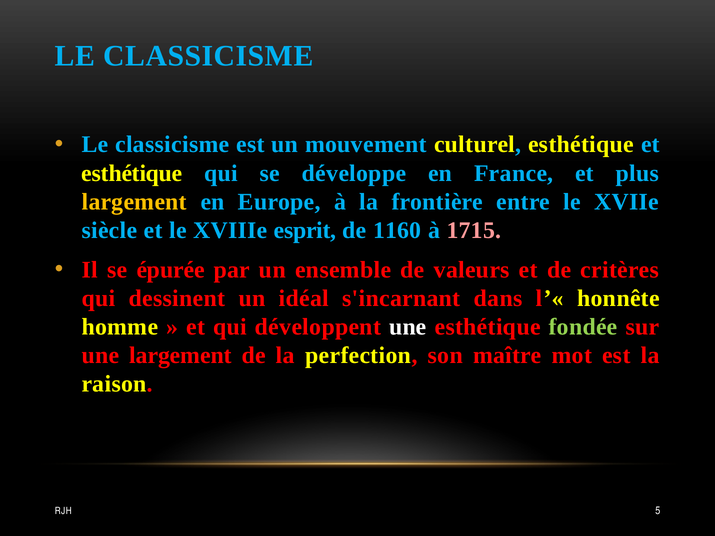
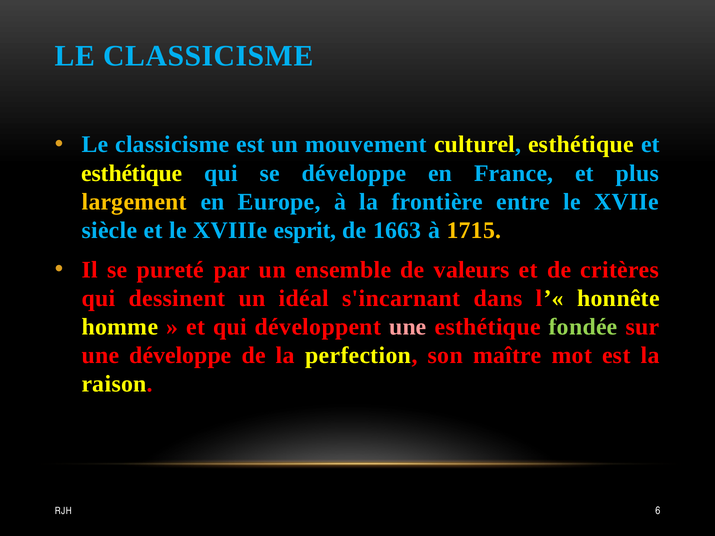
1160: 1160 -> 1663
1715 colour: pink -> yellow
épurée: épurée -> pureté
une at (408, 327) colour: white -> pink
une largement: largement -> développe
5: 5 -> 6
